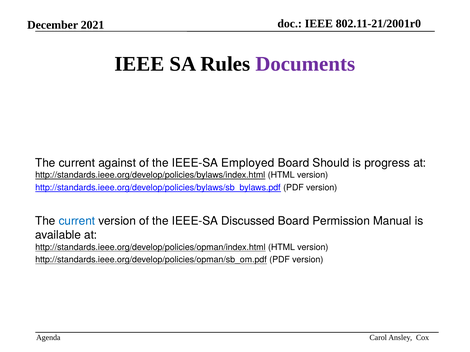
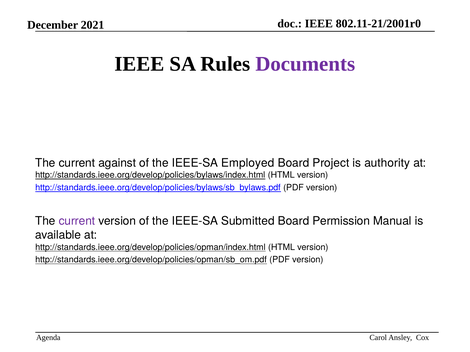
Should: Should -> Project
progress: progress -> authority
current at (77, 221) colour: blue -> purple
Discussed: Discussed -> Submitted
